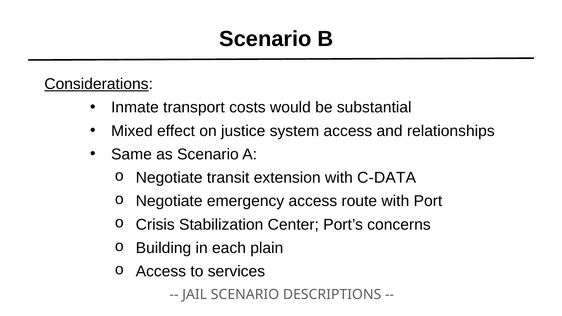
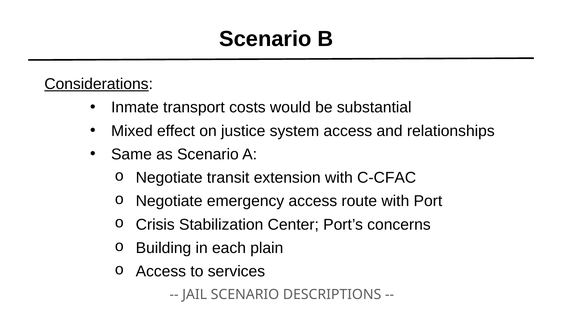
C-DATA: C-DATA -> C-CFAC
